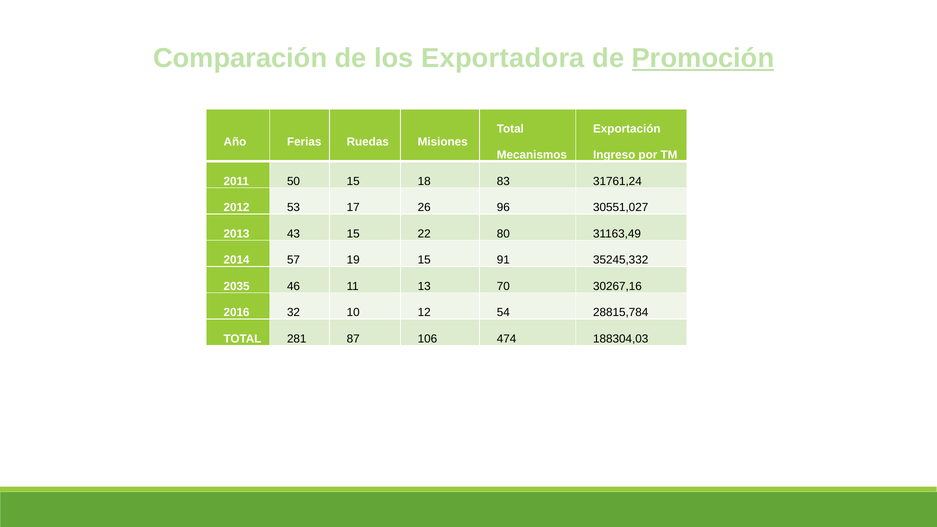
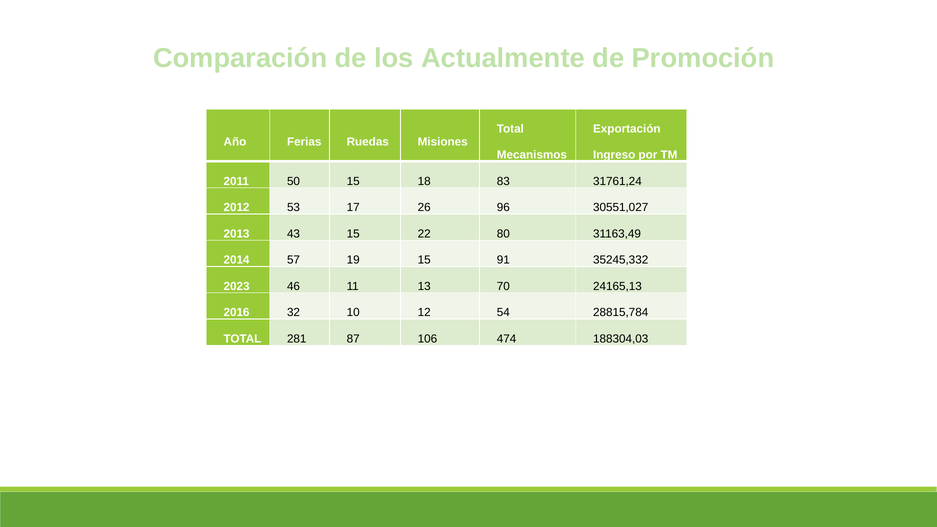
Exportadora: Exportadora -> Actualmente
Promoción underline: present -> none
2035: 2035 -> 2023
30267,16: 30267,16 -> 24165,13
